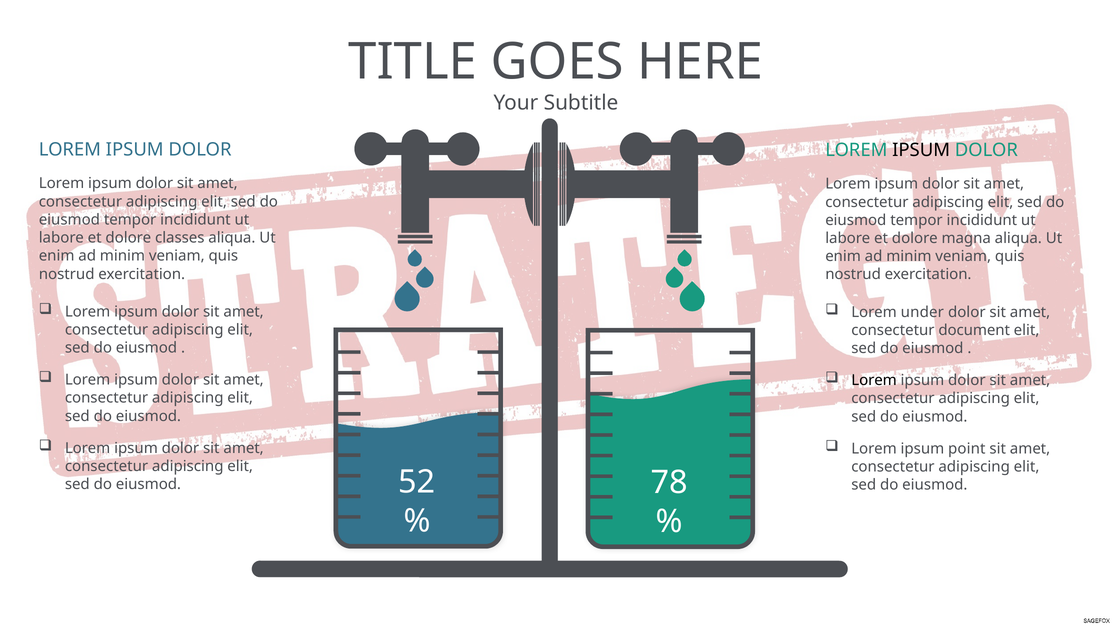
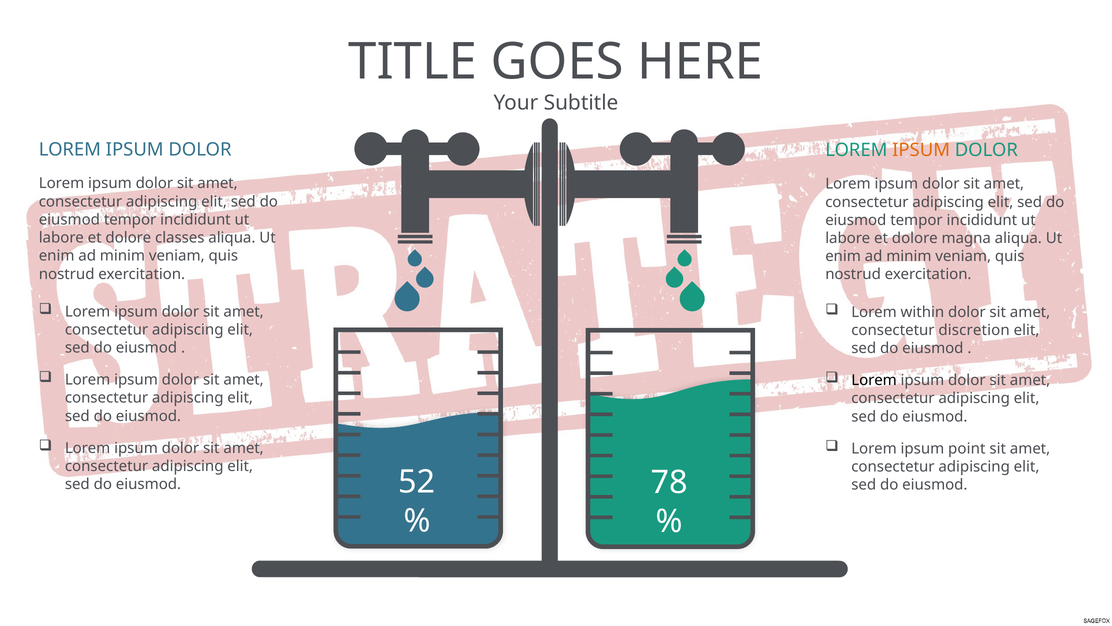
IPSUM at (921, 150) colour: black -> orange
under: under -> within
document: document -> discretion
